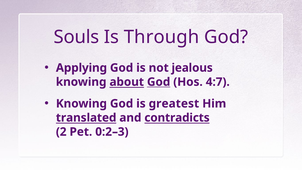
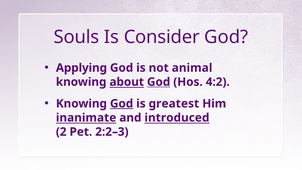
Through: Through -> Consider
jealous: jealous -> animal
4:7: 4:7 -> 4:2
God at (122, 104) underline: none -> present
translated: translated -> inanimate
contradicts: contradicts -> introduced
0:2–3: 0:2–3 -> 2:2–3
